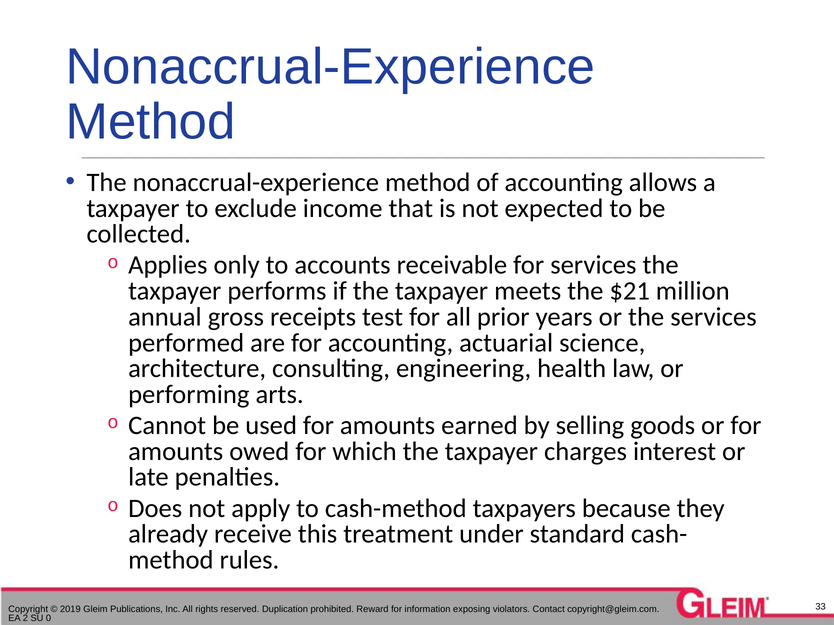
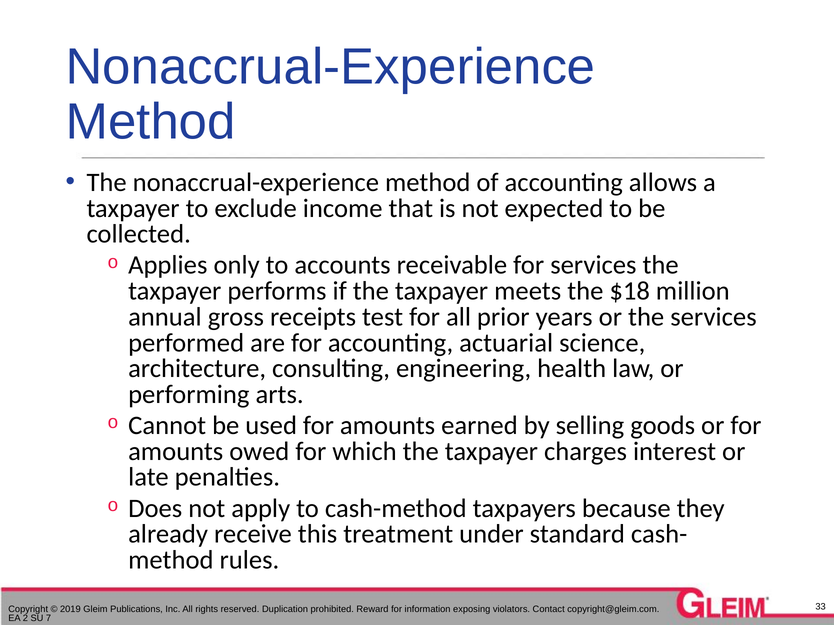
$21: $21 -> $18
0: 0 -> 7
